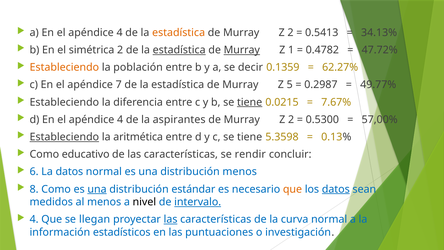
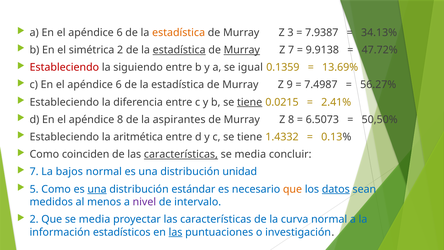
4 at (120, 33): 4 -> 6
2 at (291, 33): 2 -> 3
0.5413: 0.5413 -> 7.9387
Z 1: 1 -> 7
0.4782: 0.4782 -> 9.9138
Estableciendo at (64, 67) colour: orange -> red
población: población -> siguiendo
decir: decir -> igual
62.27%: 62.27% -> 13.69%
7 at (119, 85): 7 -> 6
5: 5 -> 9
0.2987: 0.2987 -> 7.4987
49.77%: 49.77% -> 56.27%
7.67%: 7.67% -> 2.41%
4 at (120, 119): 4 -> 8
2 at (291, 119): 2 -> 8
0.5300: 0.5300 -> 6.5073
57,00%: 57,00% -> 50,50%
Estableciendo at (64, 137) underline: present -> none
5.3598: 5.3598 -> 1.4332
educativo: educativo -> coinciden
características at (181, 154) underline: none -> present
rendir at (250, 154): rendir -> media
6 at (34, 172): 6 -> 7
La datos: datos -> bajos
distribución menos: menos -> unidad
8: 8 -> 5
nivel colour: black -> purple
intervalo underline: present -> none
4 at (34, 219): 4 -> 2
Que se llegan: llegan -> media
las at (171, 219) underline: present -> none
las at (176, 232) underline: none -> present
